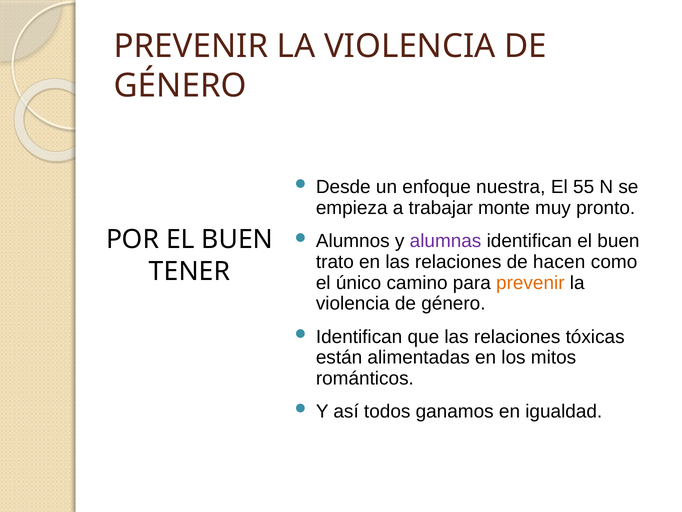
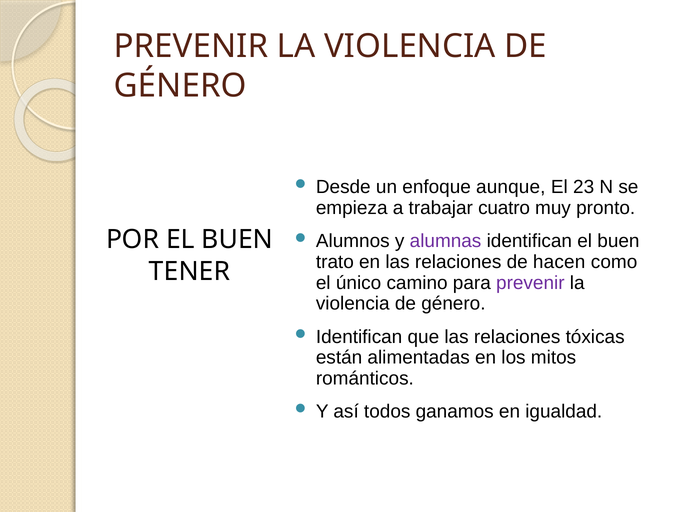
nuestra: nuestra -> aunque
55: 55 -> 23
monte: monte -> cuatro
prevenir at (530, 282) colour: orange -> purple
